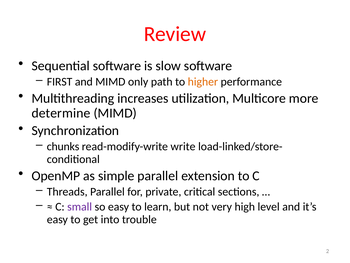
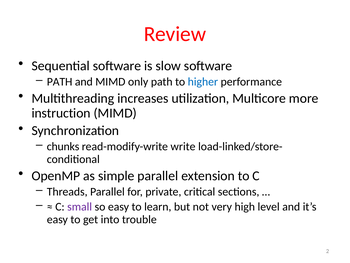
FIRST at (60, 81): FIRST -> PATH
higher colour: orange -> blue
determine: determine -> instruction
